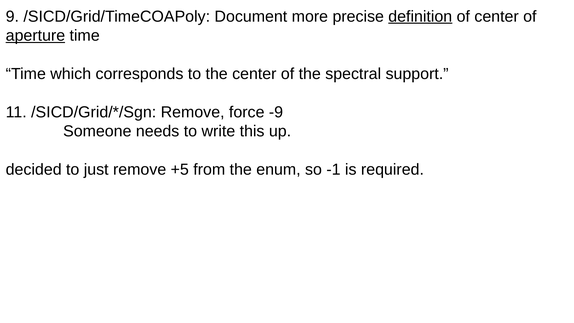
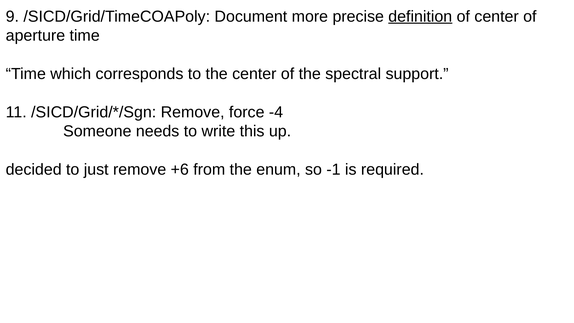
aperture underline: present -> none
-9: -9 -> -4
+5: +5 -> +6
